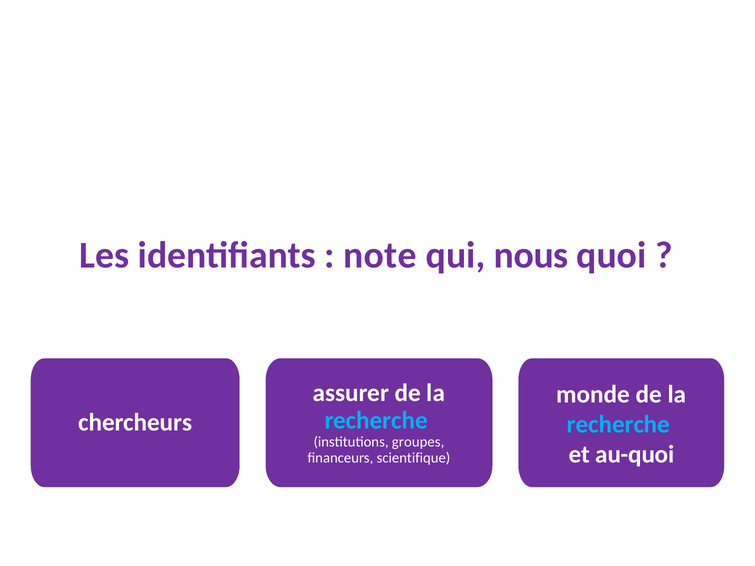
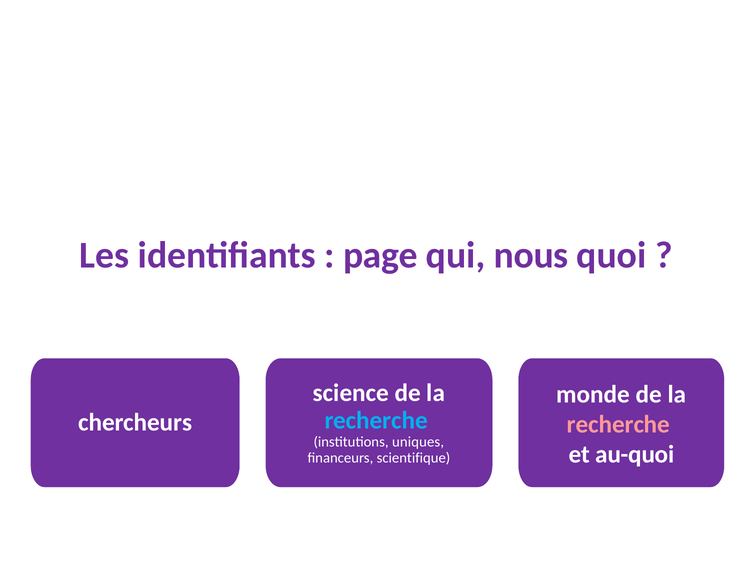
note: note -> page
assurer: assurer -> science
recherche at (618, 425) colour: light blue -> pink
groupes: groupes -> uniques
